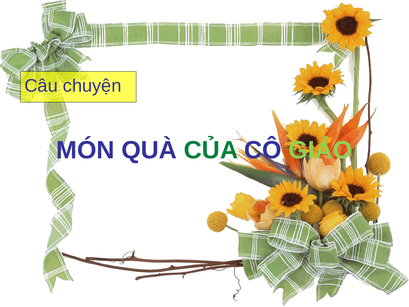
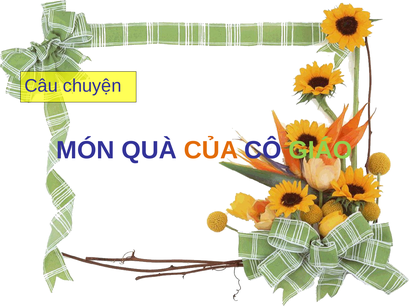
CỦA colour: green -> orange
